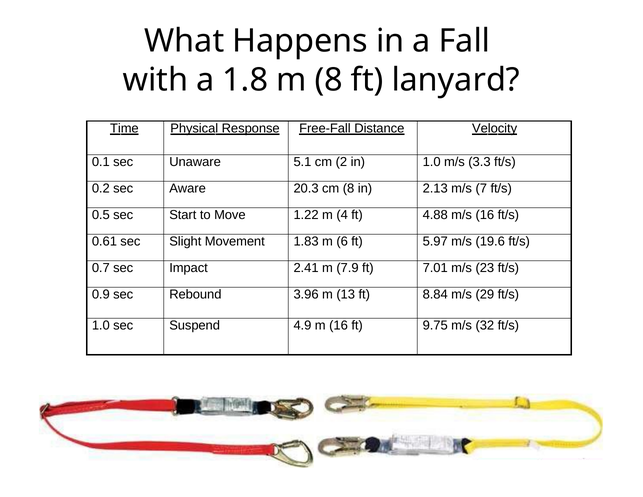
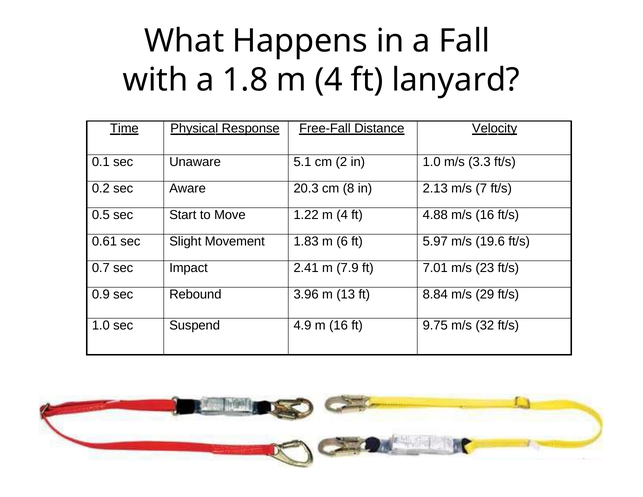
1.8 m 8: 8 -> 4
